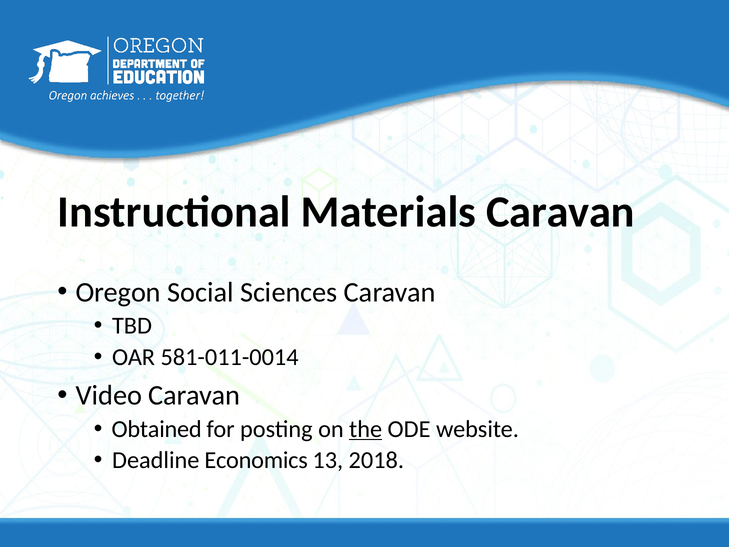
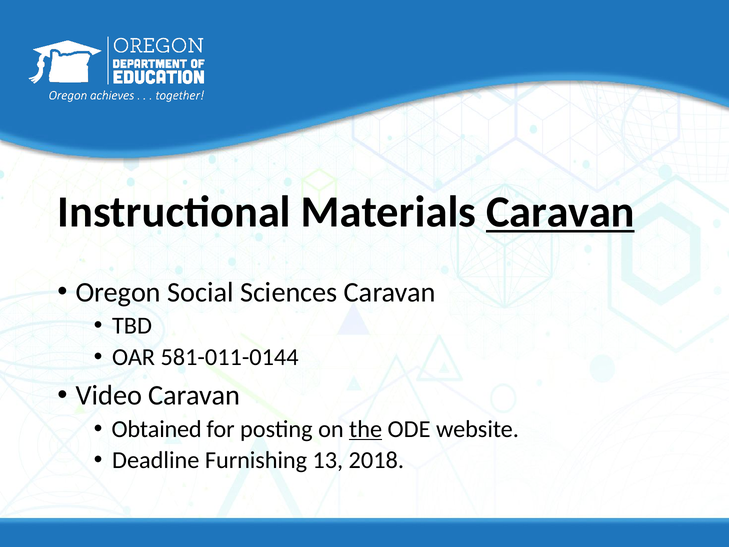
Caravan at (560, 212) underline: none -> present
581-011-0014: 581-011-0014 -> 581-011-0144
Economics: Economics -> Furnishing
